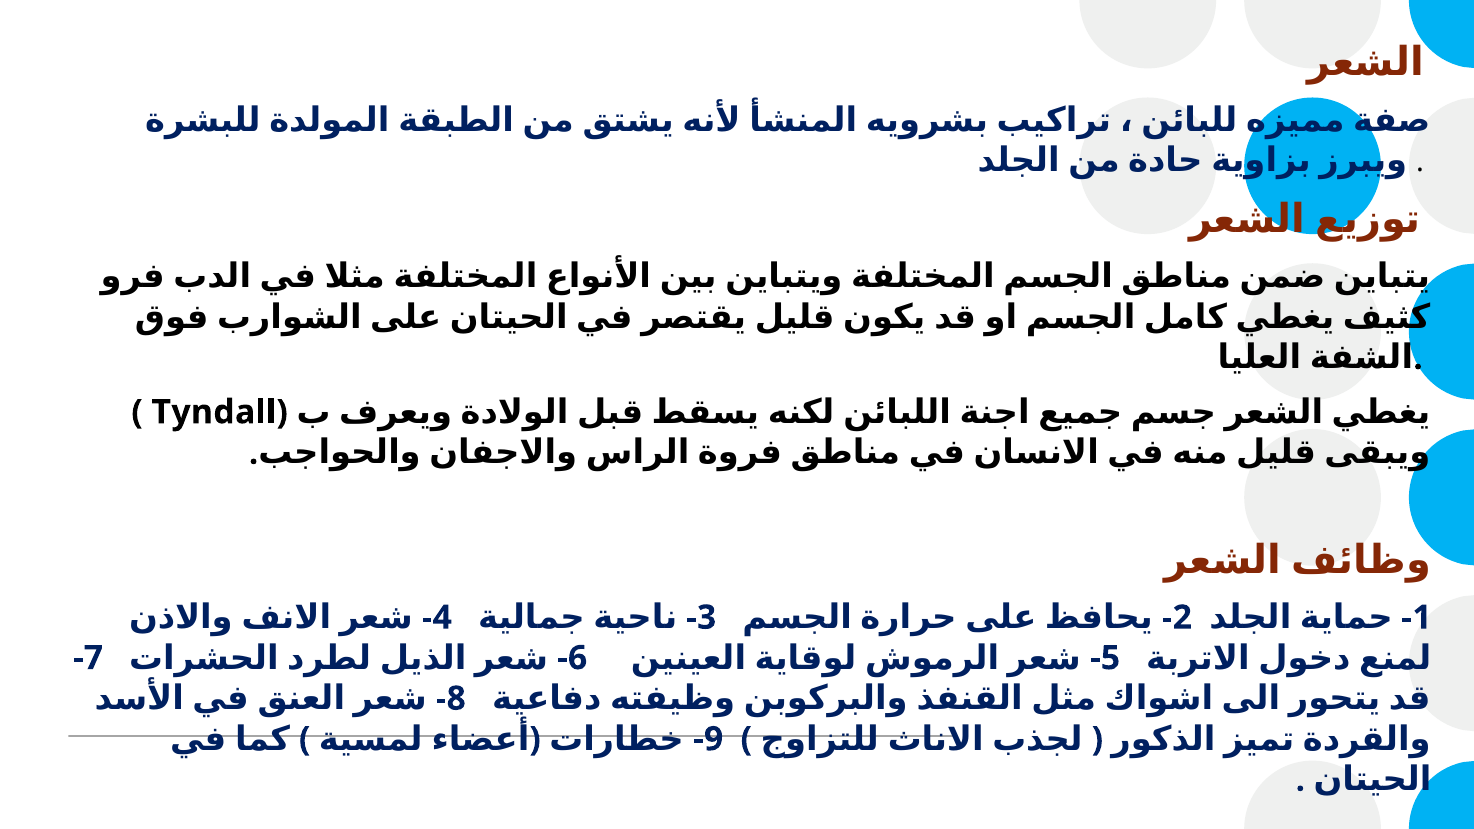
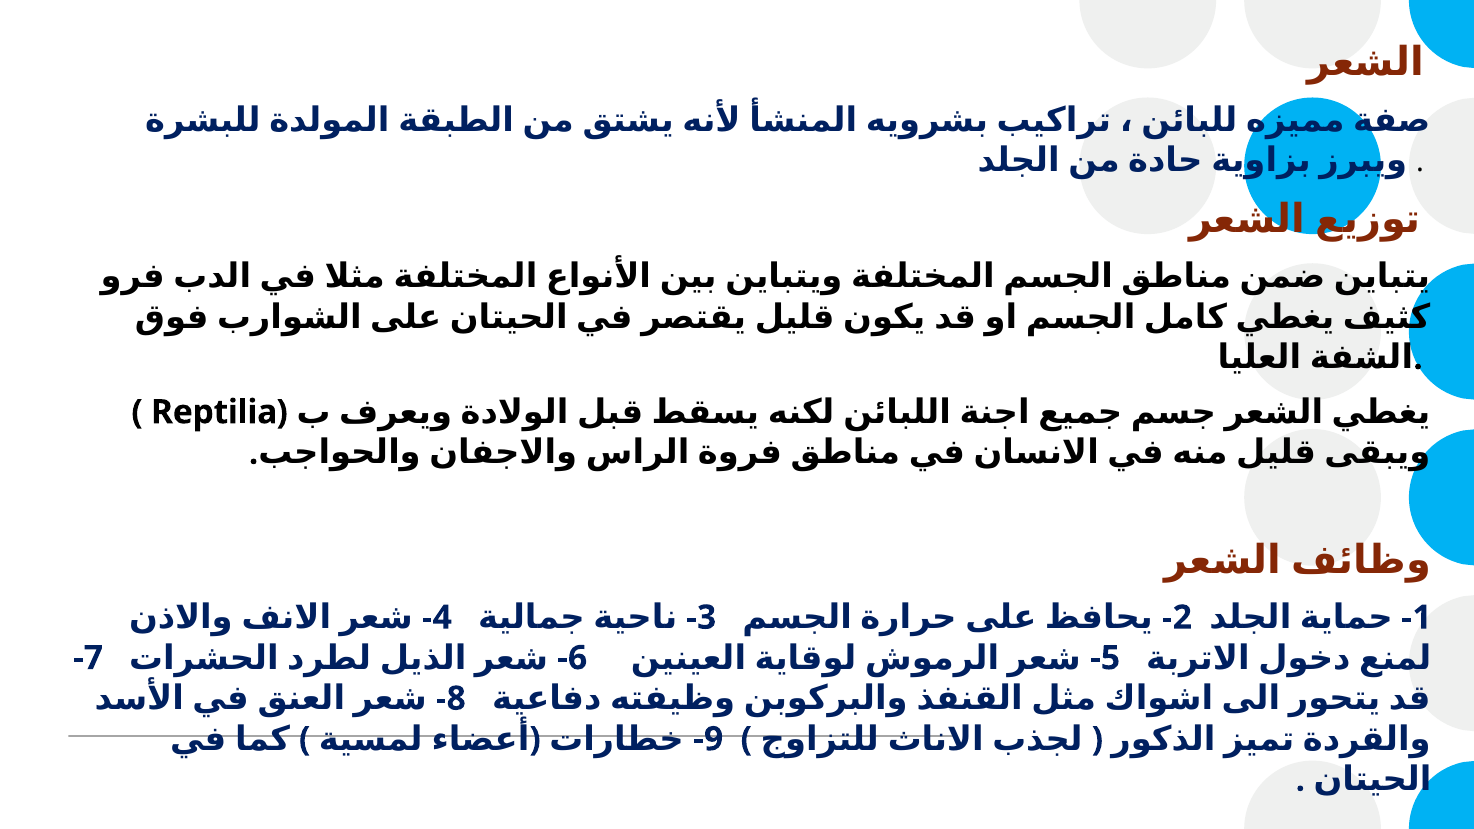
Tyndall: Tyndall -> Reptilia
